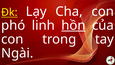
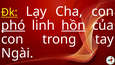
phó underline: none -> present
